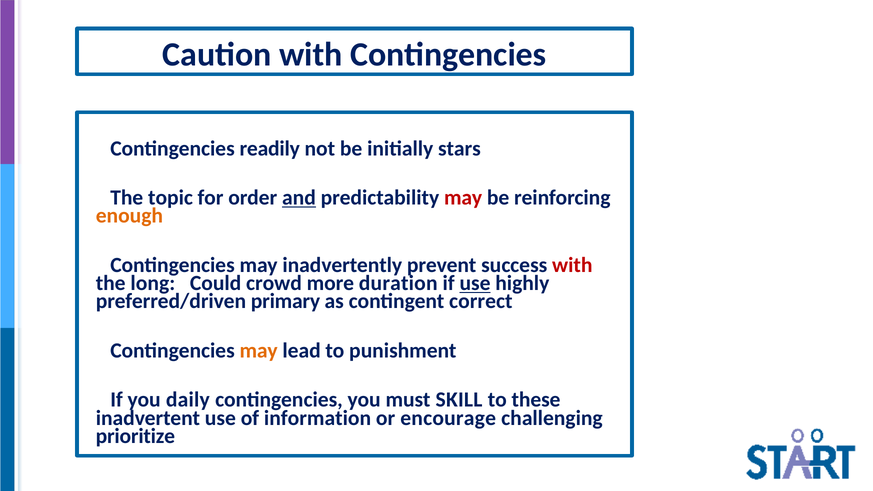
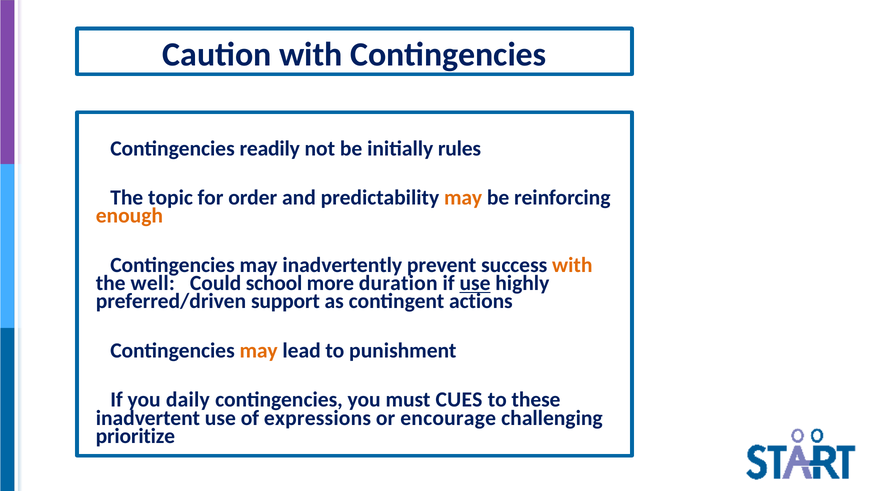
stars: stars -> rules
and underline: present -> none
may at (463, 198) colour: red -> orange
with at (572, 265) colour: red -> orange
long: long -> well
crowd: crowd -> school
primary: primary -> support
correct: correct -> actions
SKILL: SKILL -> CUES
information: information -> expressions
